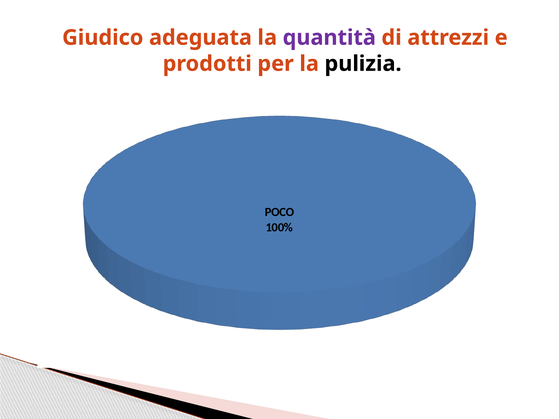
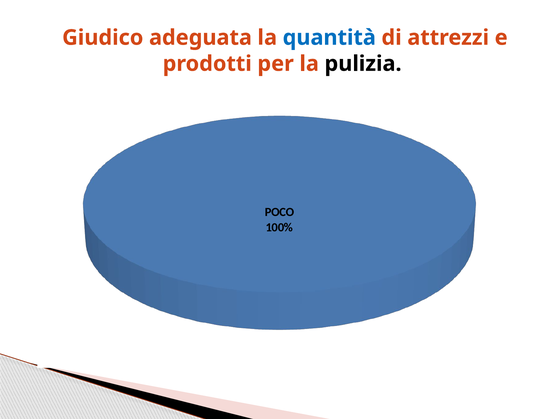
quantità colour: purple -> blue
